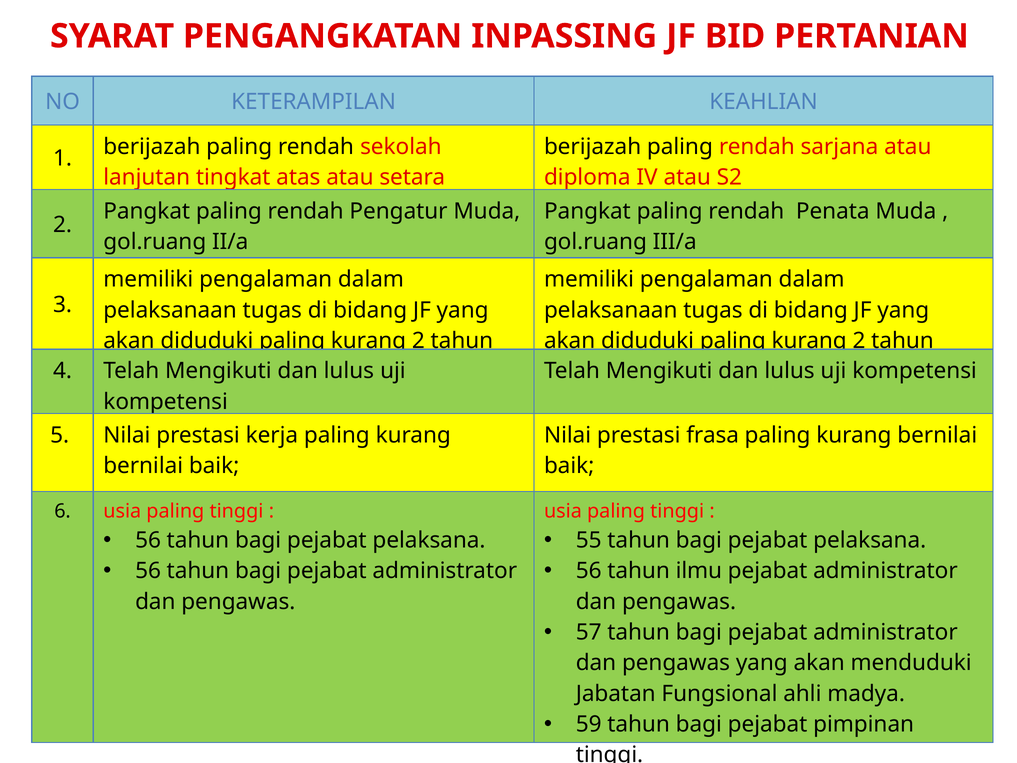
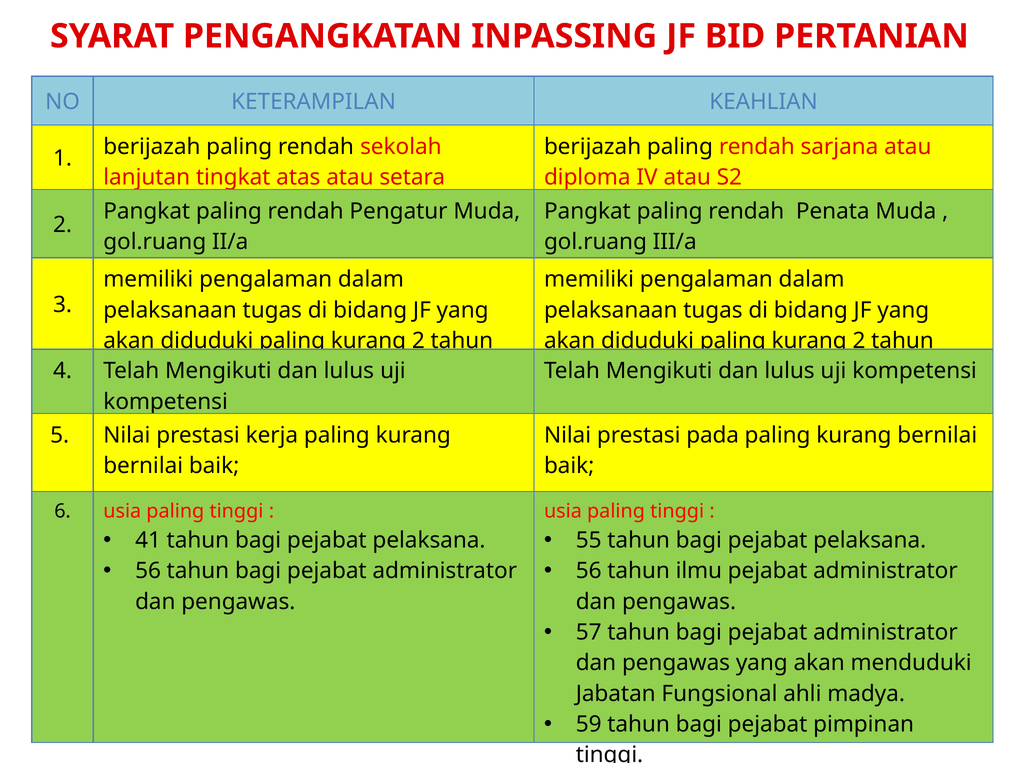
frasa: frasa -> pada
56 at (148, 540): 56 -> 41
